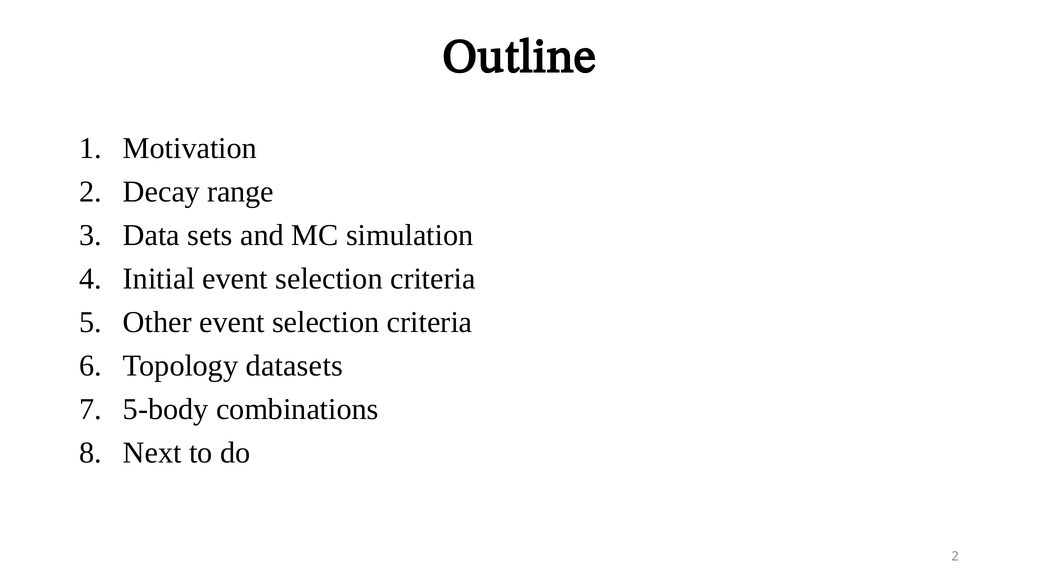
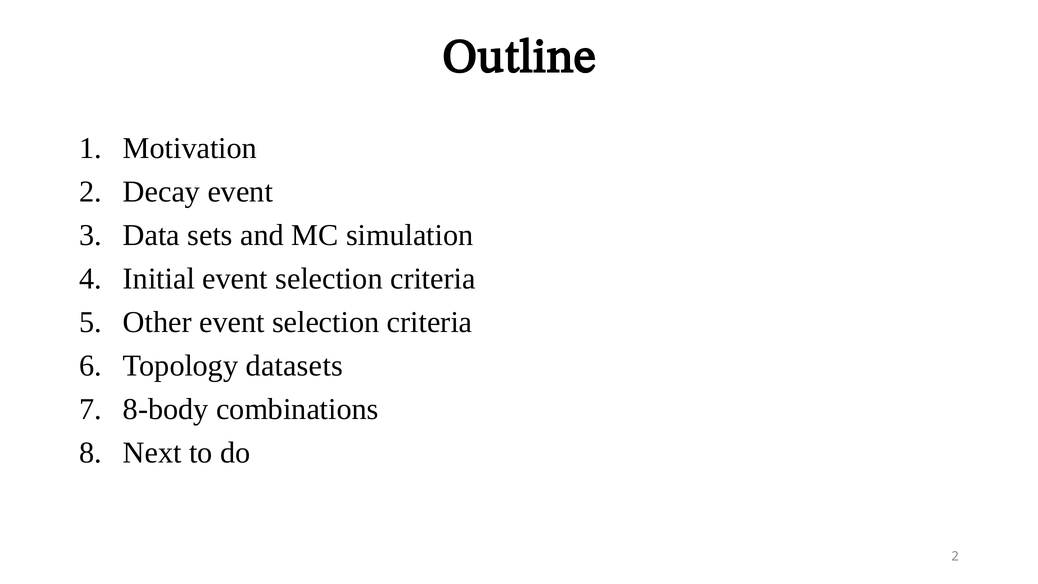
Decay range: range -> event
5-body: 5-body -> 8-body
